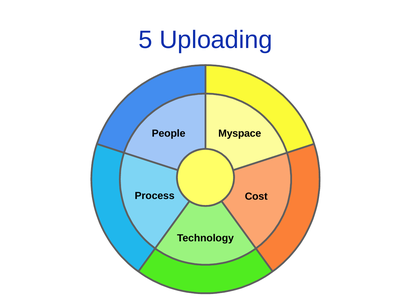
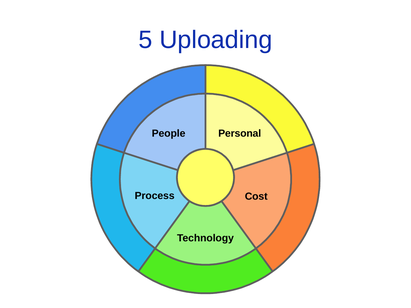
Myspace: Myspace -> Personal
